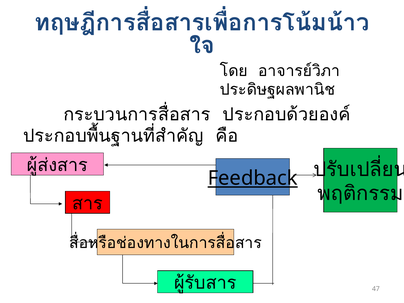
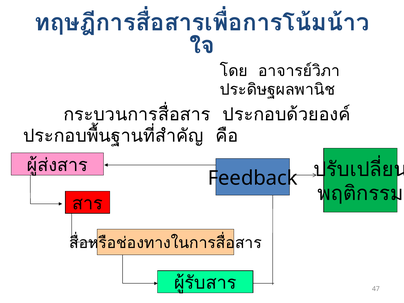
Feedback underline: present -> none
